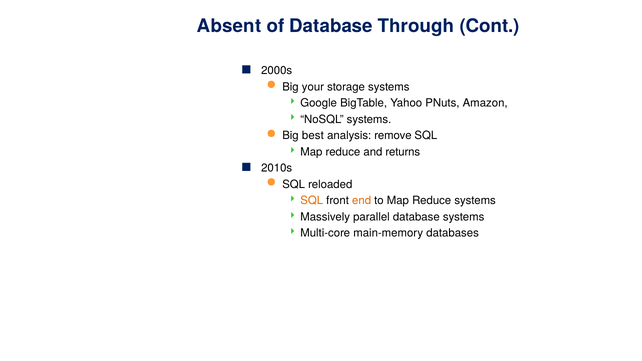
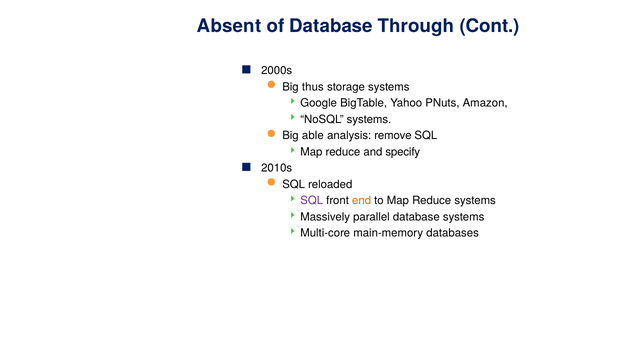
your: your -> thus
best: best -> able
returns: returns -> specify
SQL at (312, 201) colour: orange -> purple
